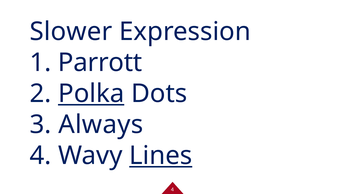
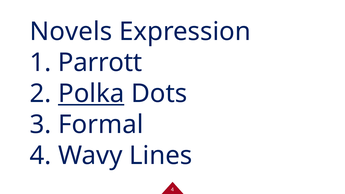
Slower: Slower -> Novels
Always: Always -> Formal
Lines underline: present -> none
